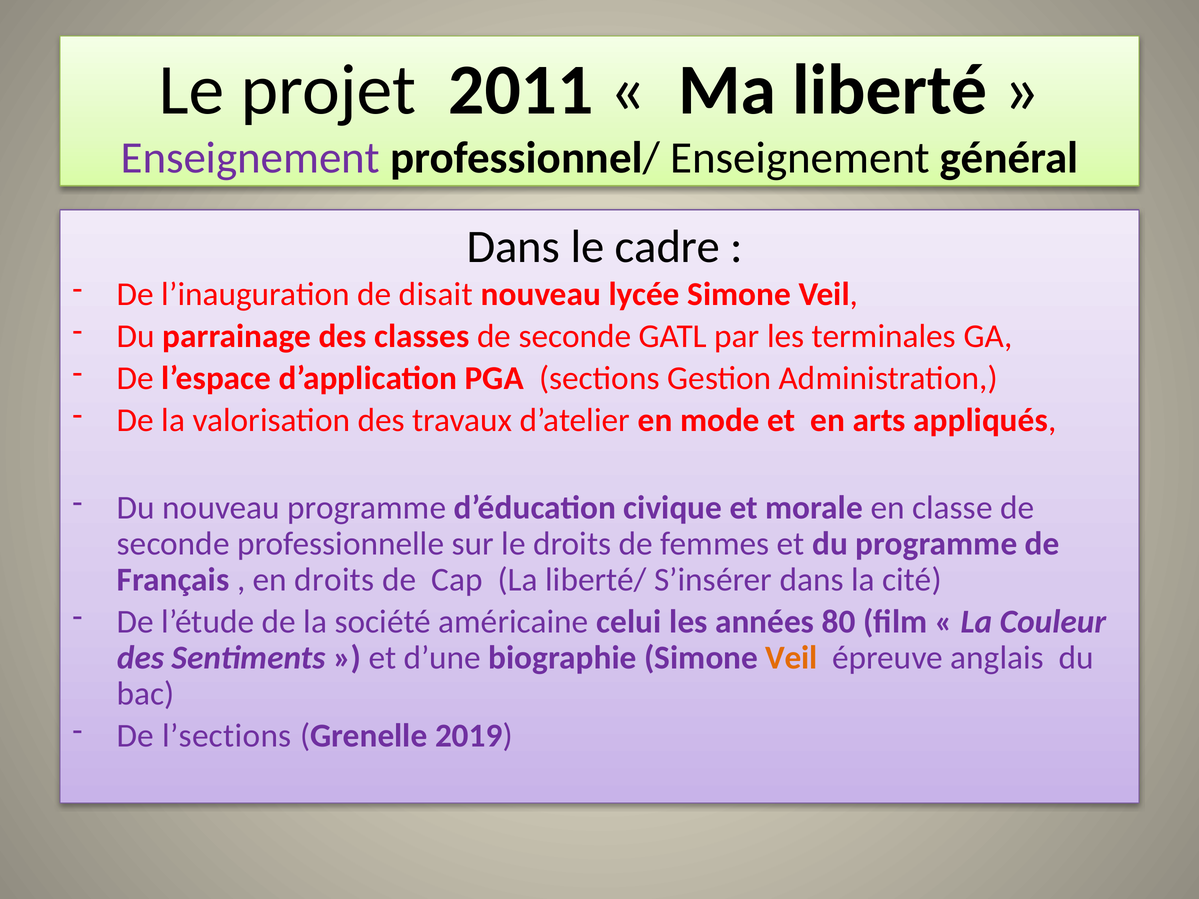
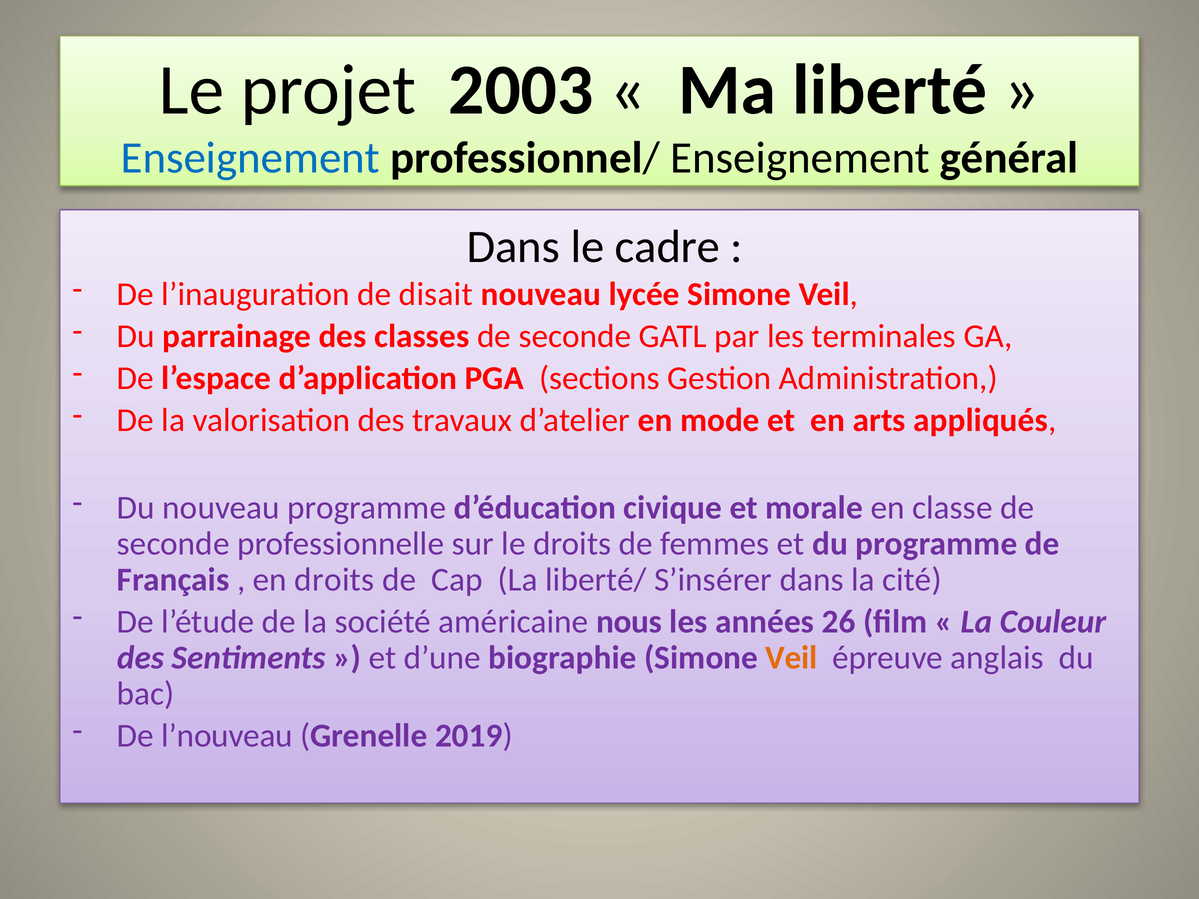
2011: 2011 -> 2003
Enseignement at (250, 158) colour: purple -> blue
celui: celui -> nous
80: 80 -> 26
l’sections: l’sections -> l’nouveau
